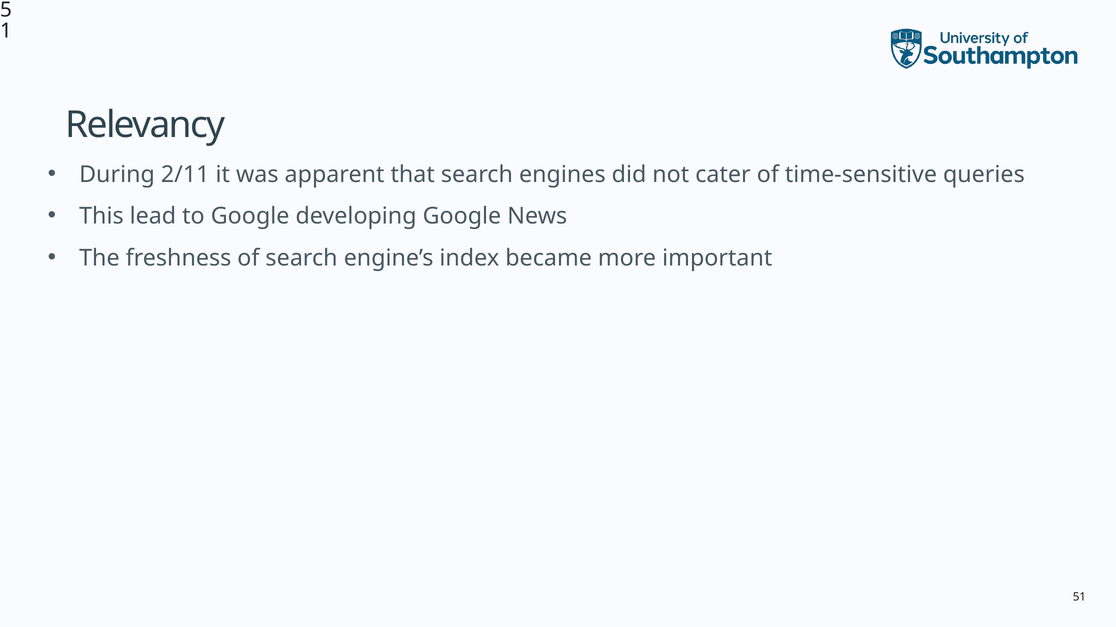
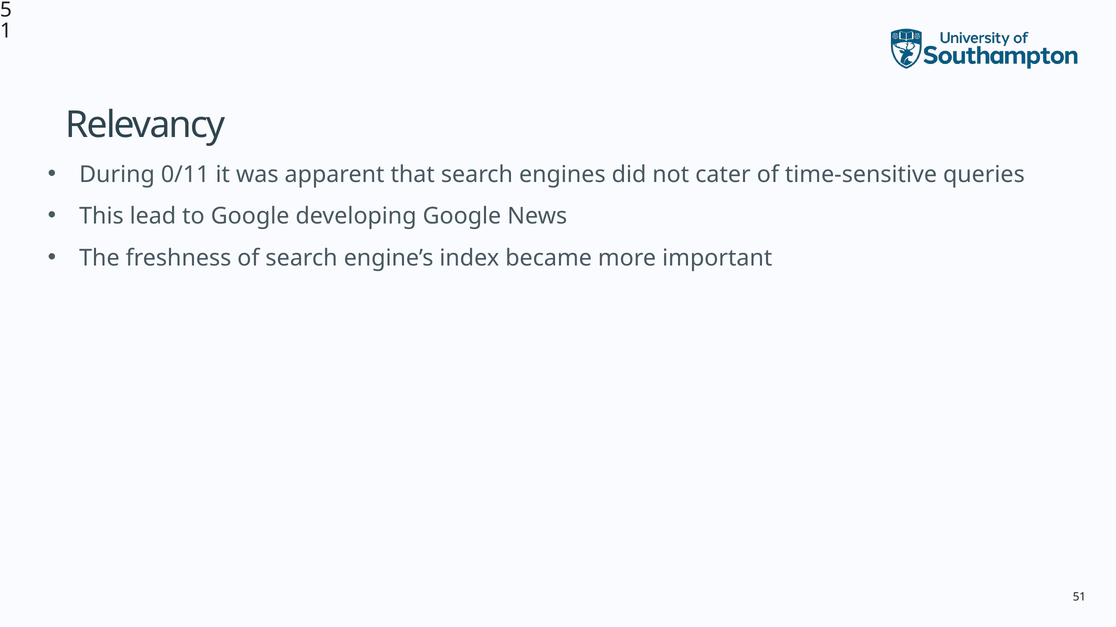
2/11: 2/11 -> 0/11
